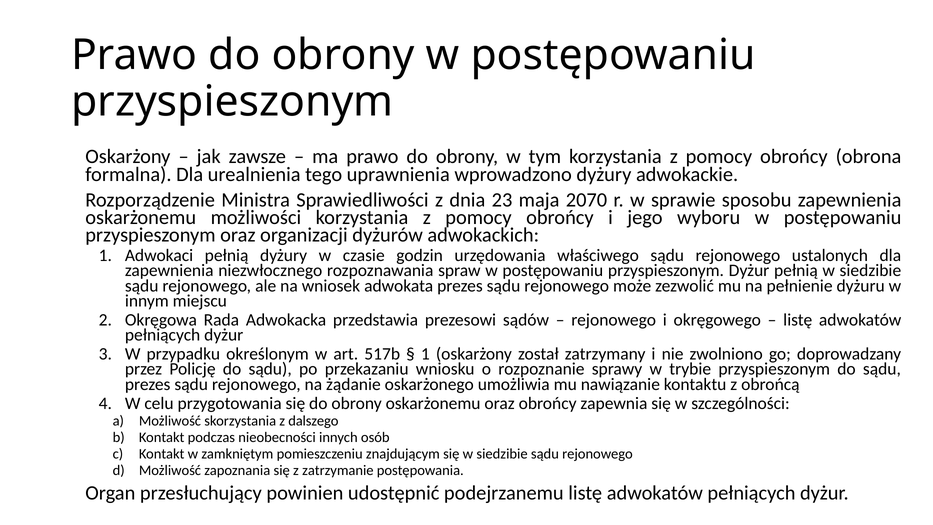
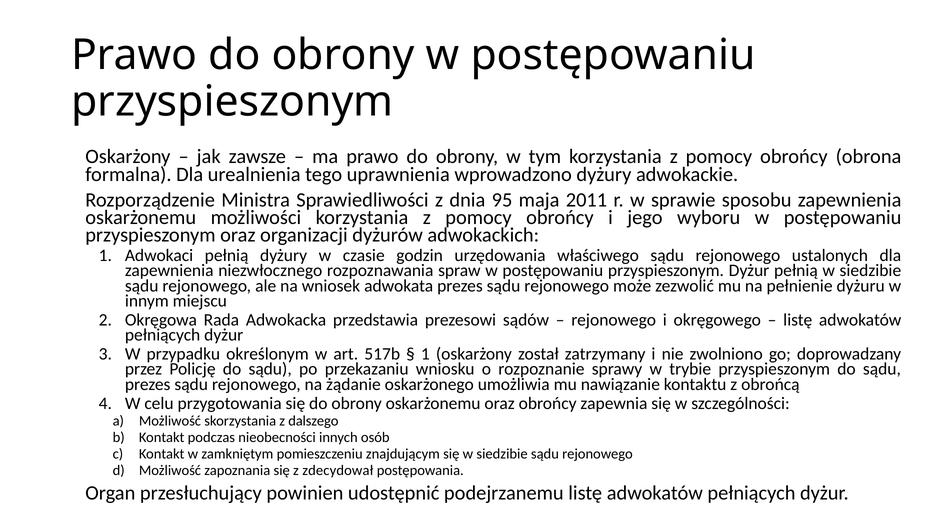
23: 23 -> 95
2070: 2070 -> 2011
zatrzymanie: zatrzymanie -> zdecydował
